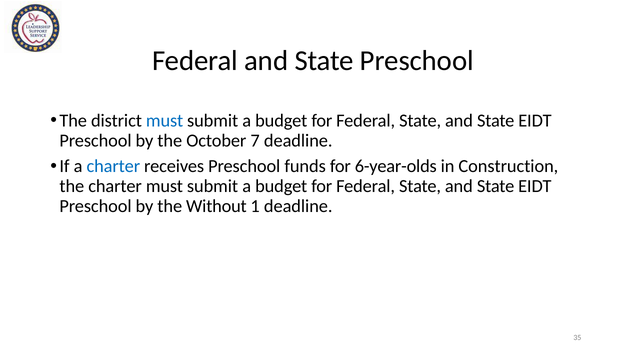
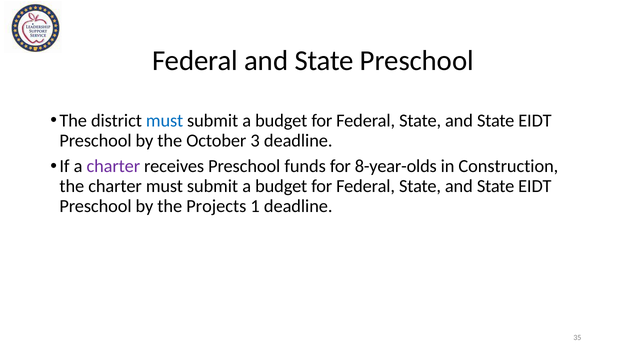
7: 7 -> 3
charter at (113, 166) colour: blue -> purple
6-year-olds: 6-year-olds -> 8-year-olds
Without: Without -> Projects
